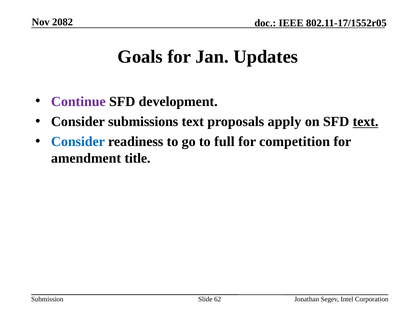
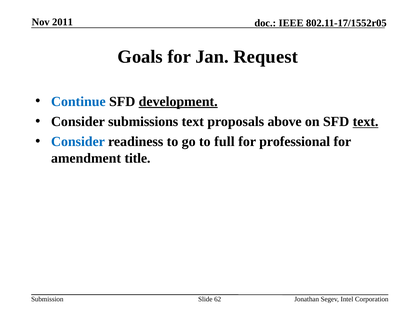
2082: 2082 -> 2011
Updates: Updates -> Request
Continue colour: purple -> blue
development underline: none -> present
apply: apply -> above
competition: competition -> professional
